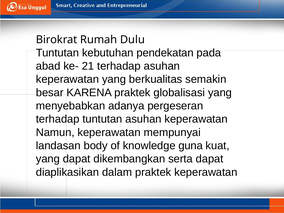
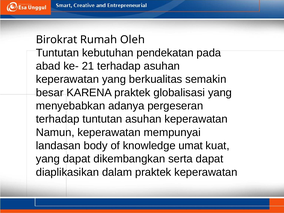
Dulu: Dulu -> Oleh
guna: guna -> umat
